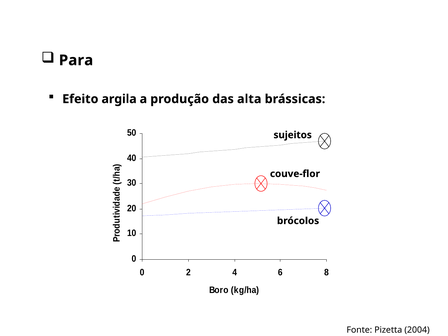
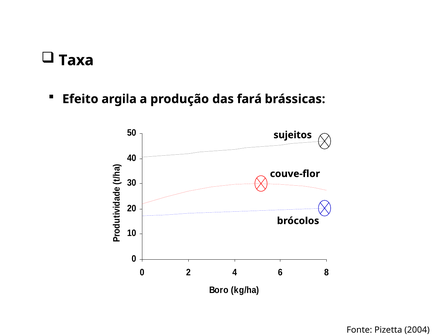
Para: Para -> Taxa
alta: alta -> fará
